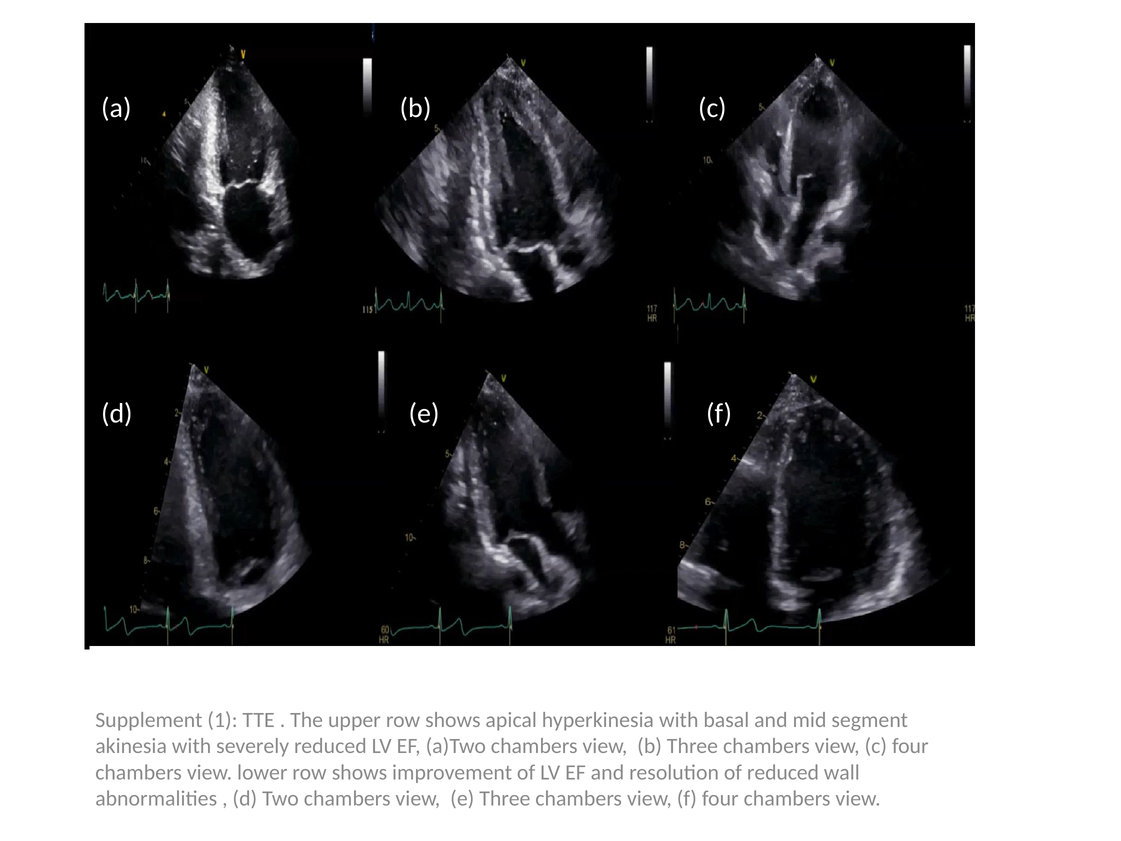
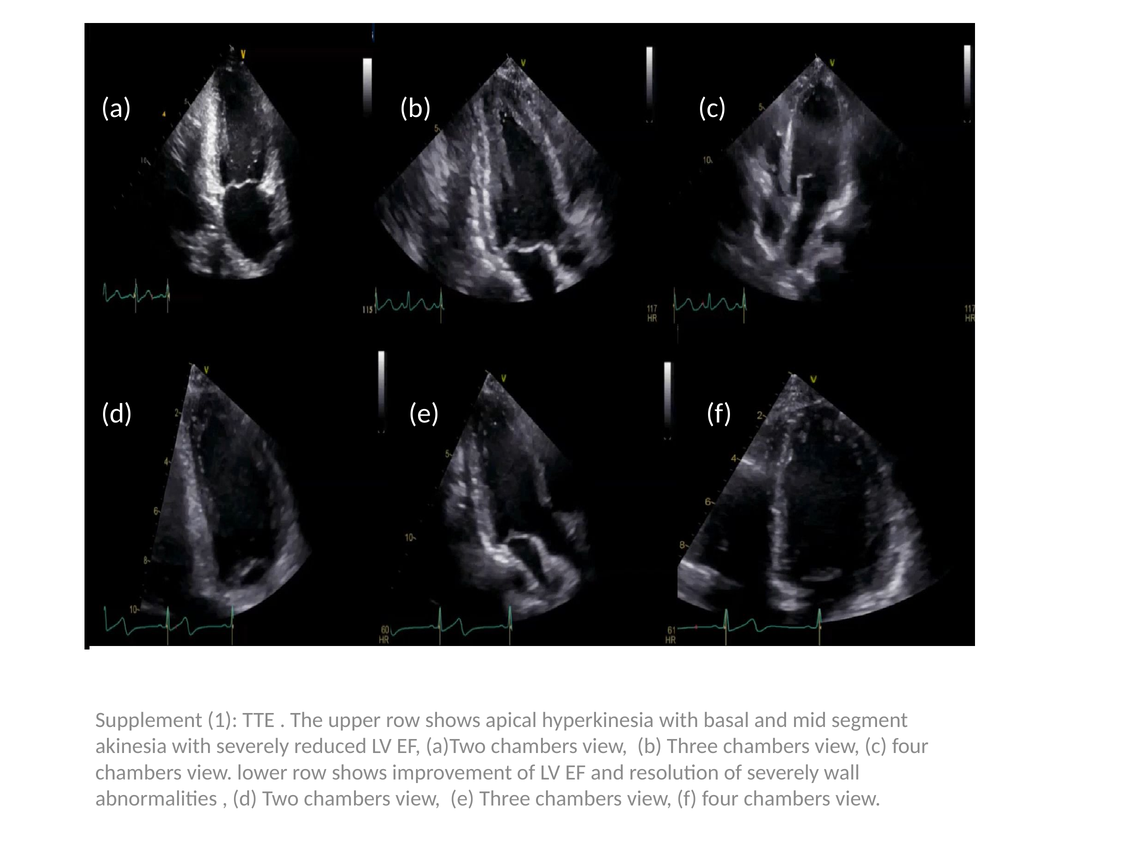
of reduced: reduced -> severely
